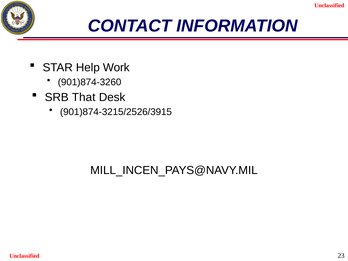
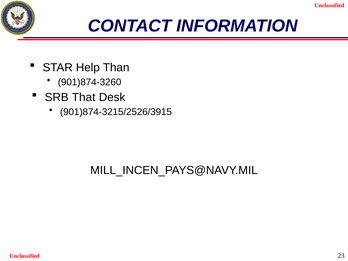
Work: Work -> Than
